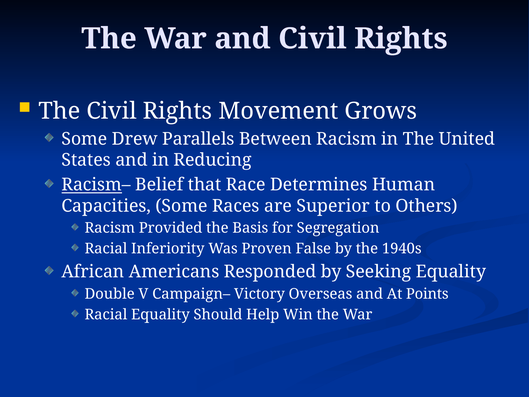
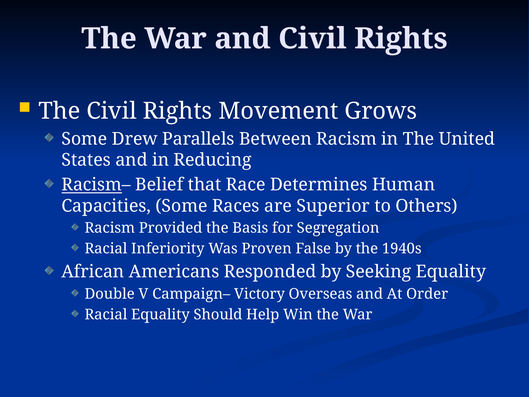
Points: Points -> Order
